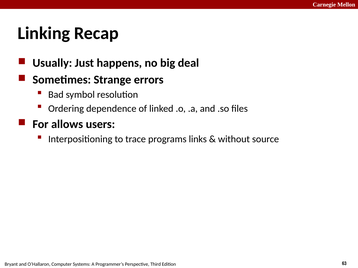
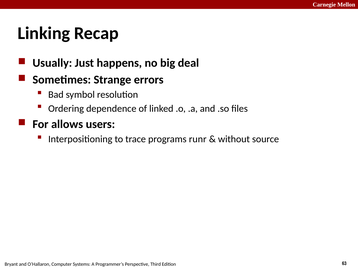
links: links -> runr
